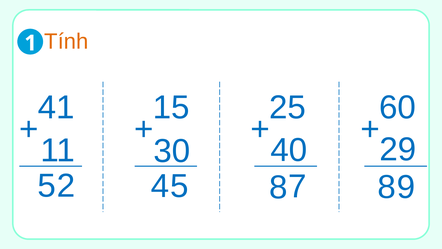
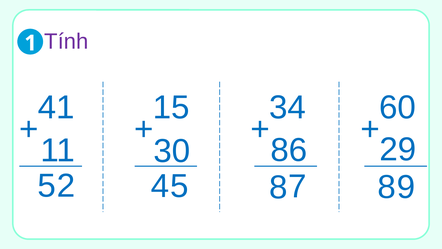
Tính colour: orange -> purple
25: 25 -> 34
40: 40 -> 86
